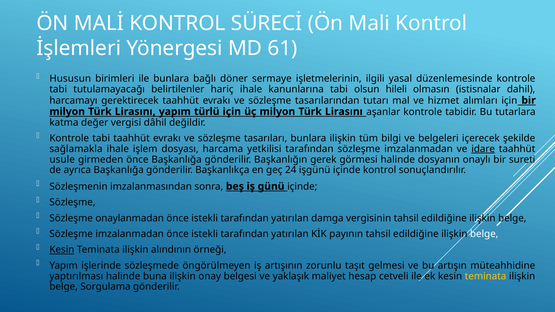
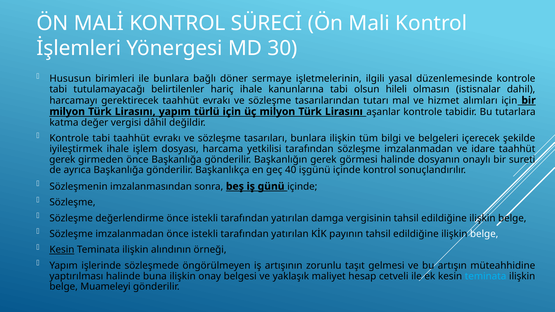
61: 61 -> 30
sağlamakla: sağlamakla -> iyileştirmek
idare underline: present -> none
usule at (62, 160): usule -> gerek
24: 24 -> 40
onaylanmadan: onaylanmadan -> değerlendirme
teminata at (486, 276) colour: yellow -> light blue
Sorgulama: Sorgulama -> Muameleyi
